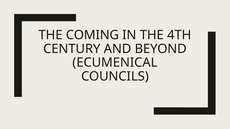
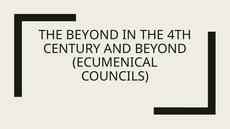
THE COMING: COMING -> BEYOND
